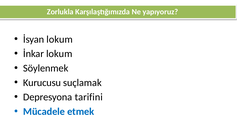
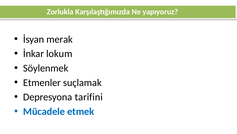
İsyan lokum: lokum -> merak
Kurucusu: Kurucusu -> Etmenler
